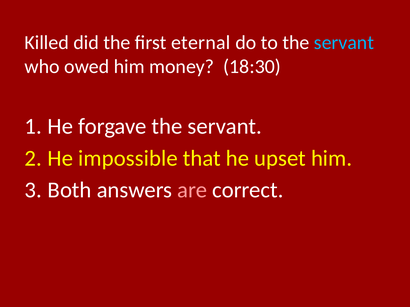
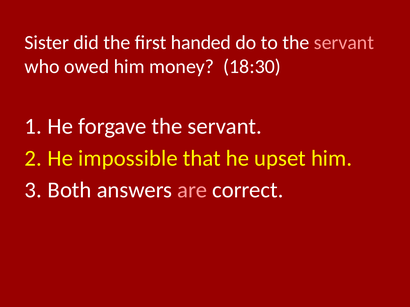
Killed: Killed -> Sister
eternal: eternal -> handed
servant at (344, 43) colour: light blue -> pink
